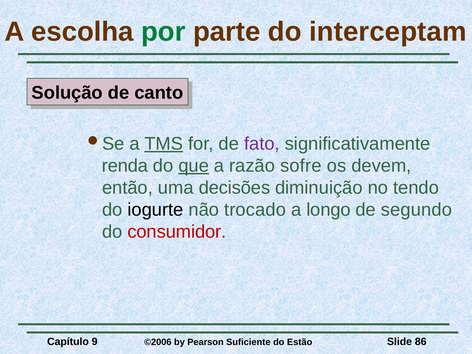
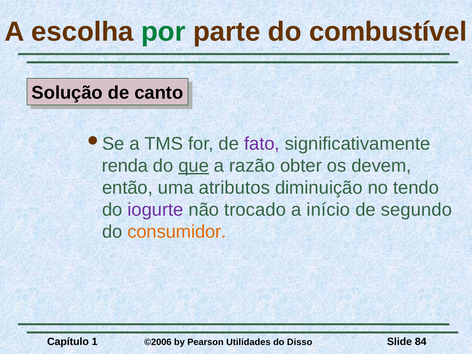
interceptam: interceptam -> combustível
TMS underline: present -> none
sofre: sofre -> obter
decisões: decisões -> atributos
iogurte colour: black -> purple
longo: longo -> início
consumidor colour: red -> orange
9: 9 -> 1
Suficiente: Suficiente -> Utilidades
Estão: Estão -> Disso
86: 86 -> 84
